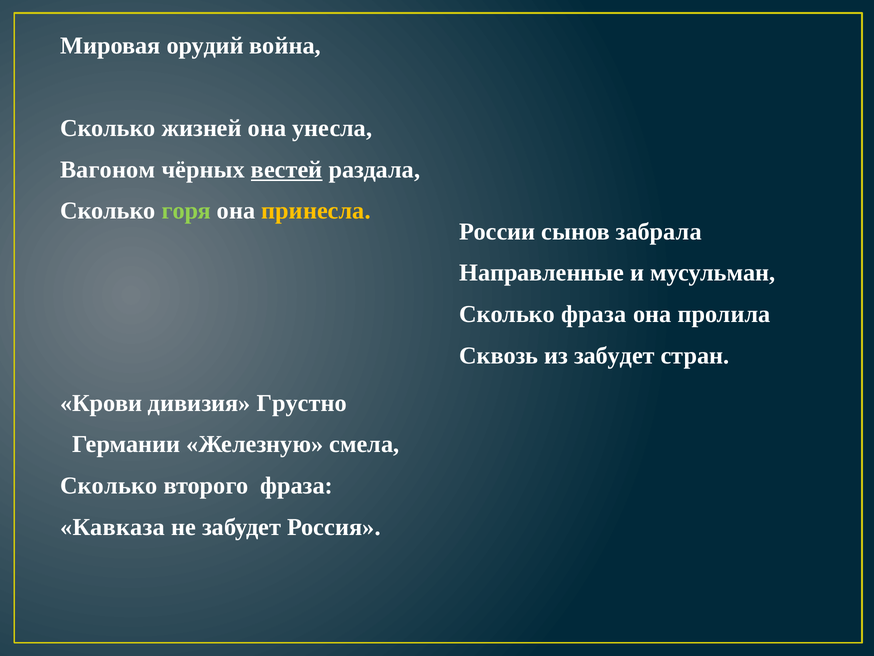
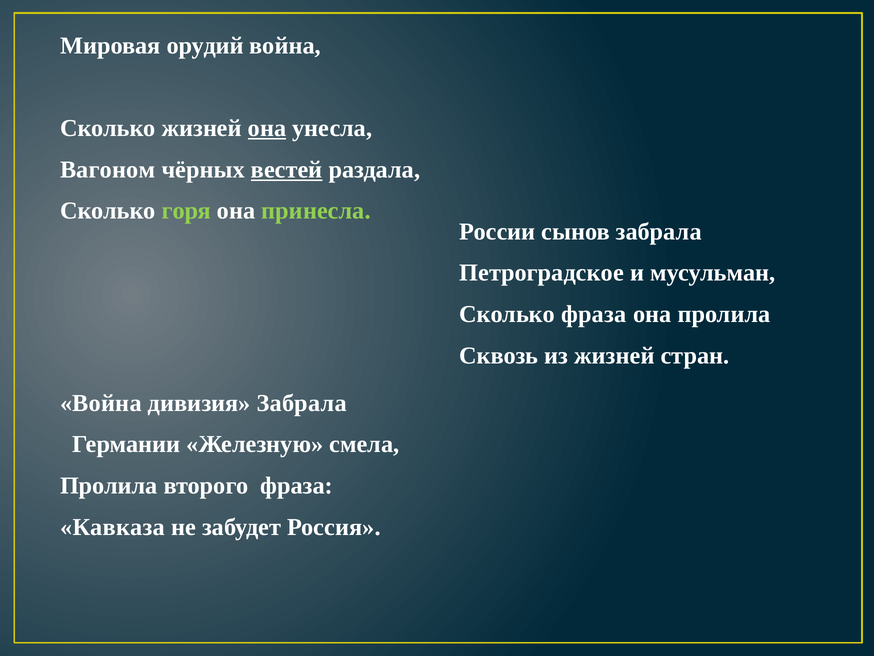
она at (267, 128) underline: none -> present
принесла colour: yellow -> light green
Направленные: Направленные -> Петроградское
из забудет: забудет -> жизней
Крови at (101, 403): Крови -> Война
дивизия Грустно: Грустно -> Забрала
Сколько at (109, 485): Сколько -> Пролила
